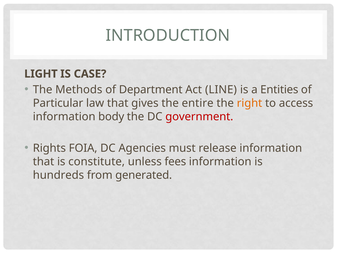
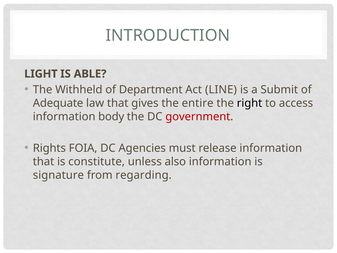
CASE: CASE -> ABLE
Methods: Methods -> Withheld
Entities: Entities -> Submit
Particular: Particular -> Adequate
right colour: orange -> black
fees: fees -> also
hundreds: hundreds -> signature
generated: generated -> regarding
